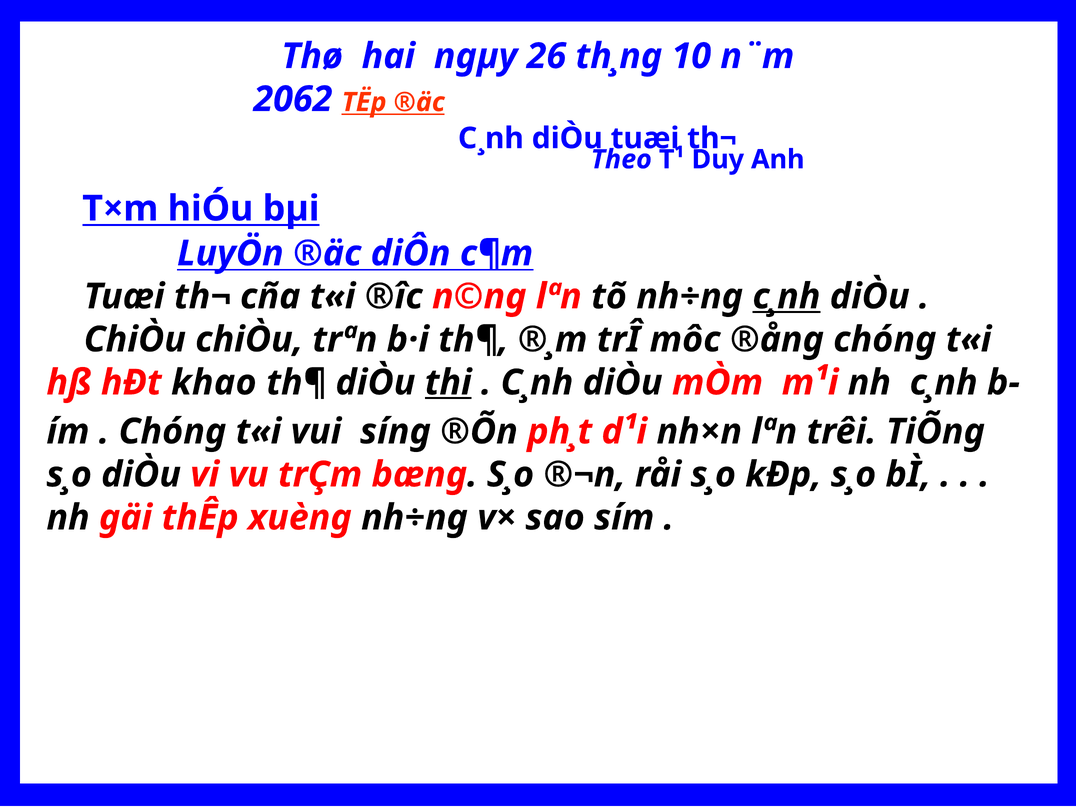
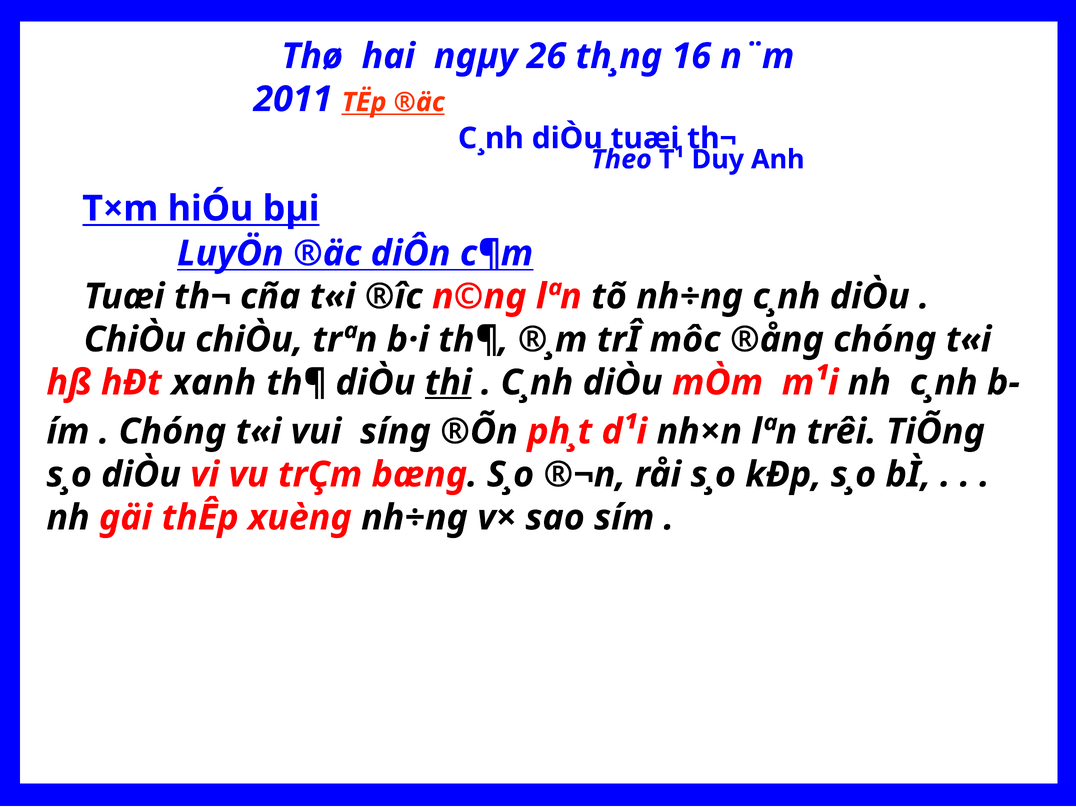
10: 10 -> 16
2062: 2062 -> 2011
c¸nh at (786, 297) underline: present -> none
khao: khao -> xanh
